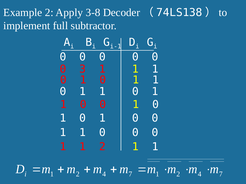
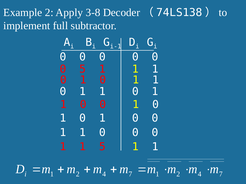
0 3: 3 -> 5
1 2: 2 -> 5
